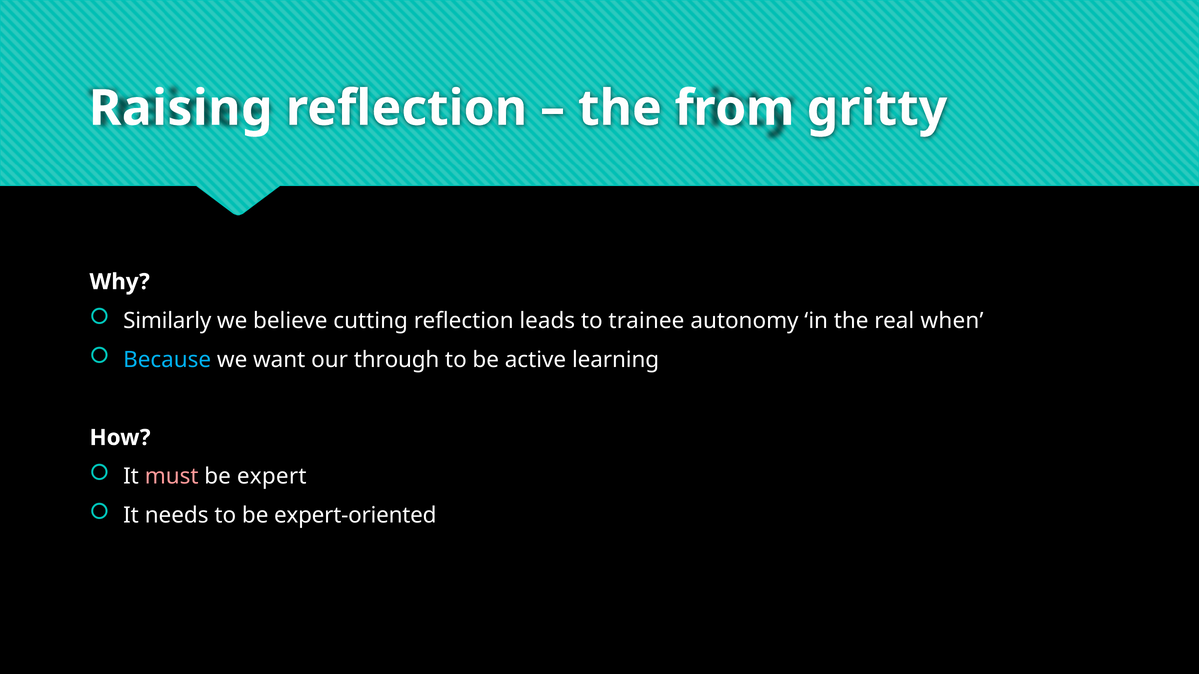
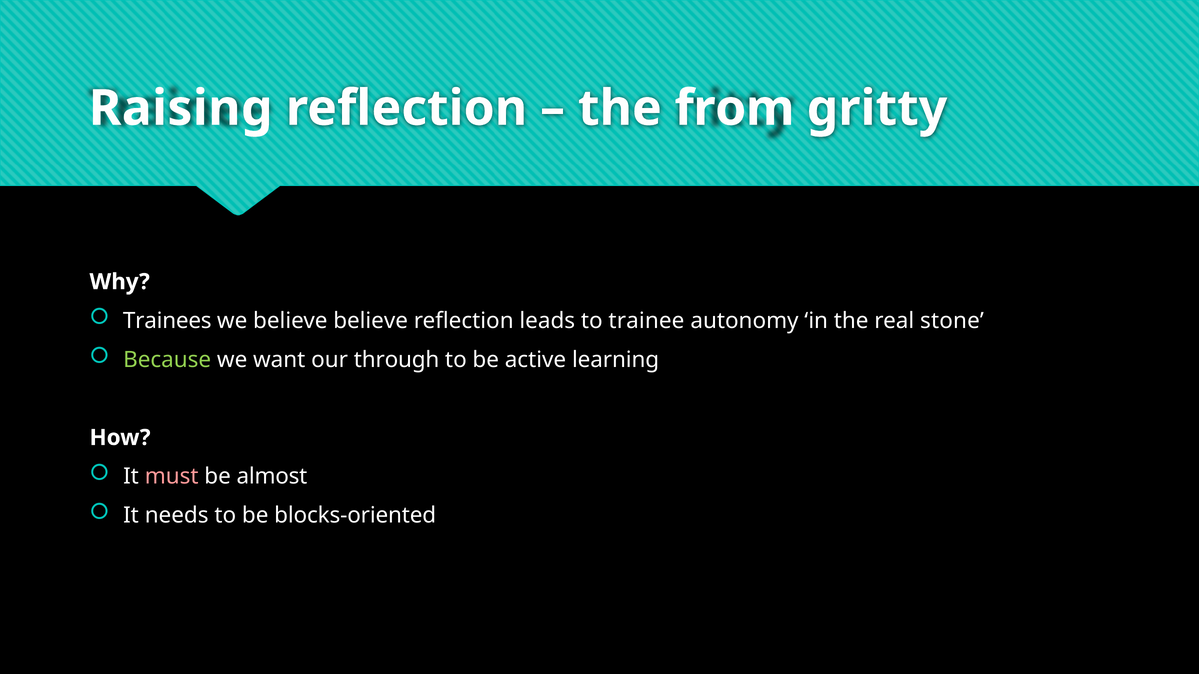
Similarly: Similarly -> Trainees
believe cutting: cutting -> believe
when: when -> stone
Because colour: light blue -> light green
expert: expert -> almost
expert-oriented: expert-oriented -> blocks-oriented
